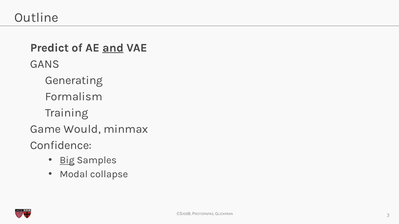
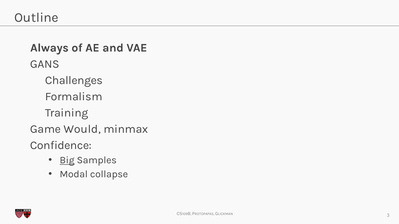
Predict: Predict -> Always
and underline: present -> none
Generating: Generating -> Challenges
